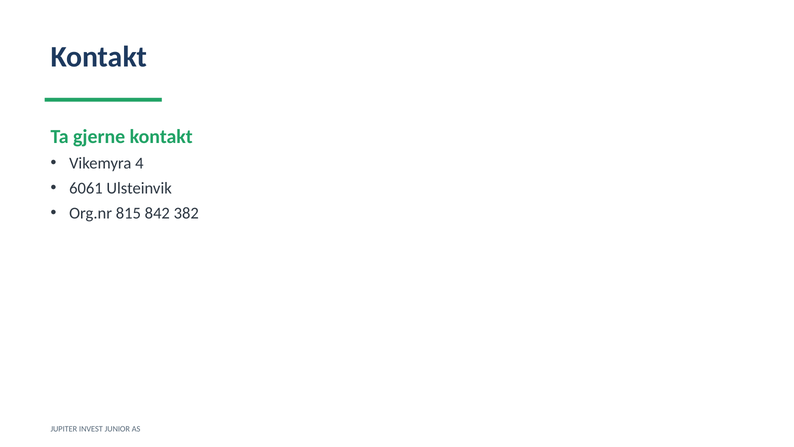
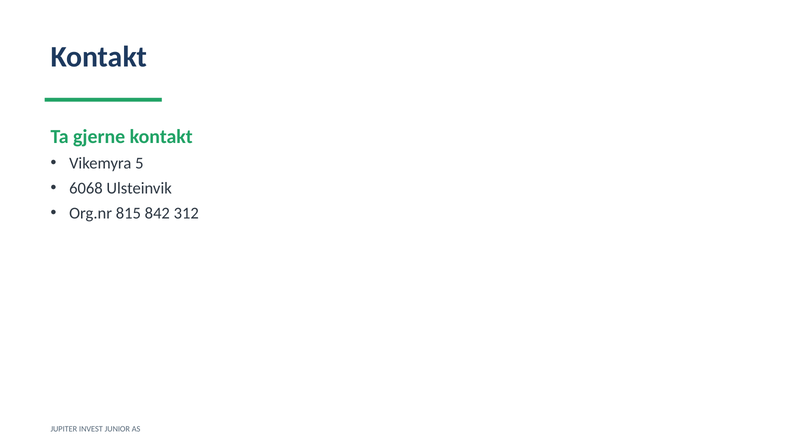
4: 4 -> 5
6061: 6061 -> 6068
382: 382 -> 312
